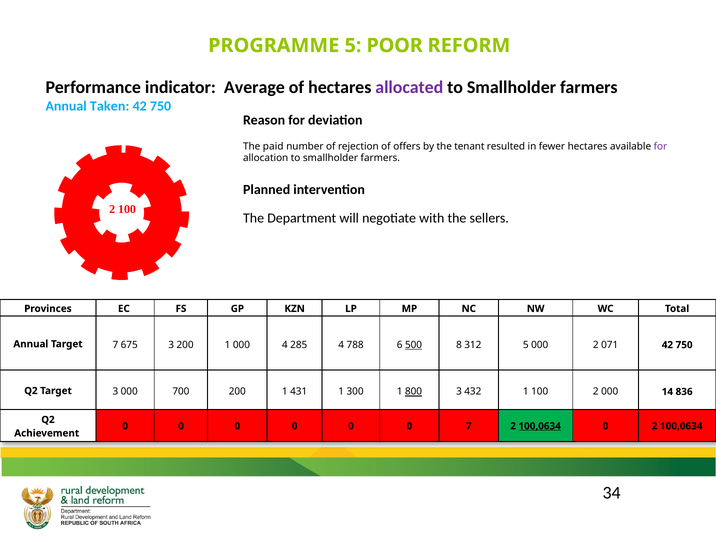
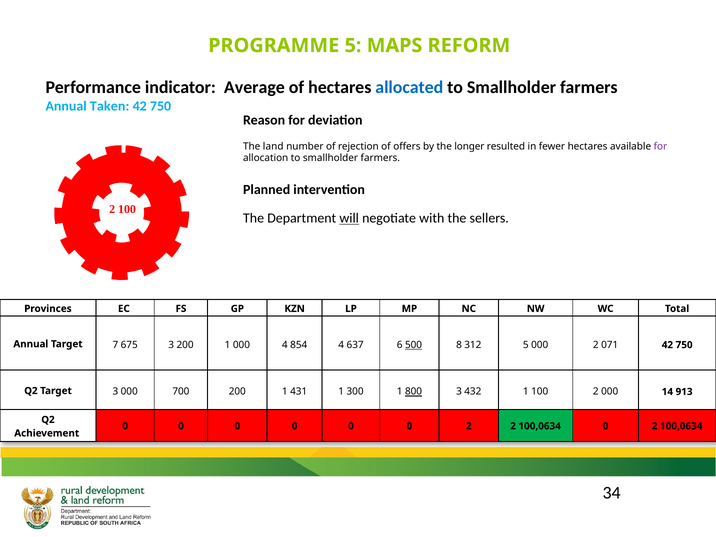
POOR: POOR -> MAPS
allocated colour: purple -> blue
paid: paid -> land
tenant: tenant -> longer
will underline: none -> present
285: 285 -> 854
788: 788 -> 637
836: 836 -> 913
0 0 7: 7 -> 2
100,0634 at (540, 426) underline: present -> none
